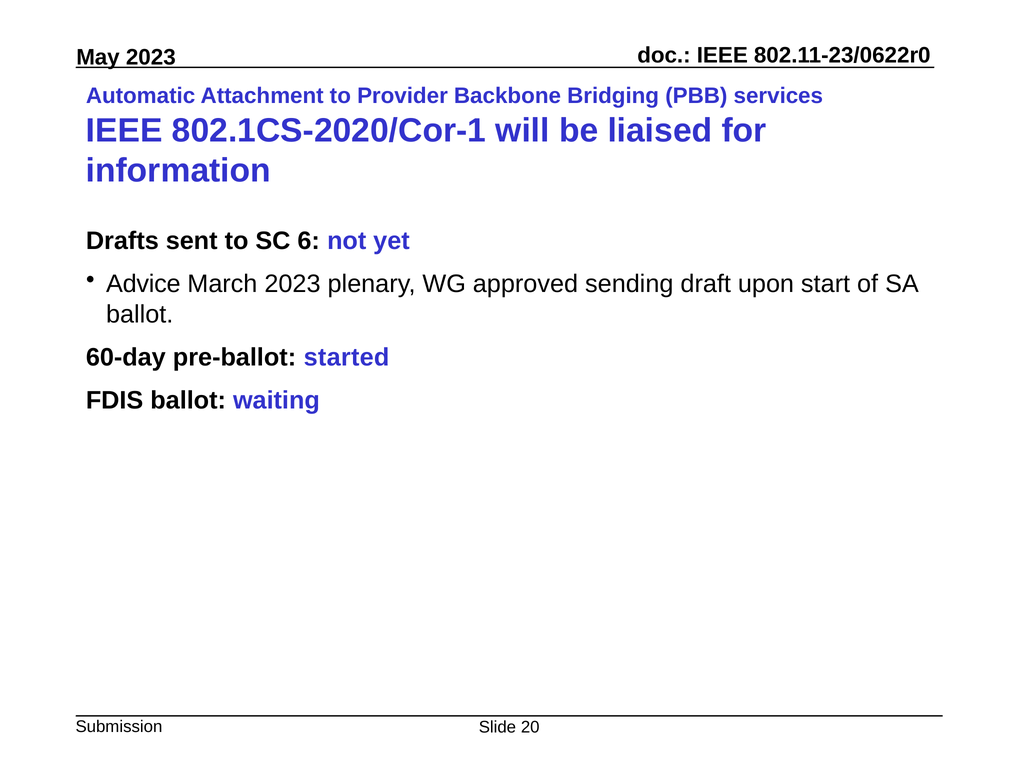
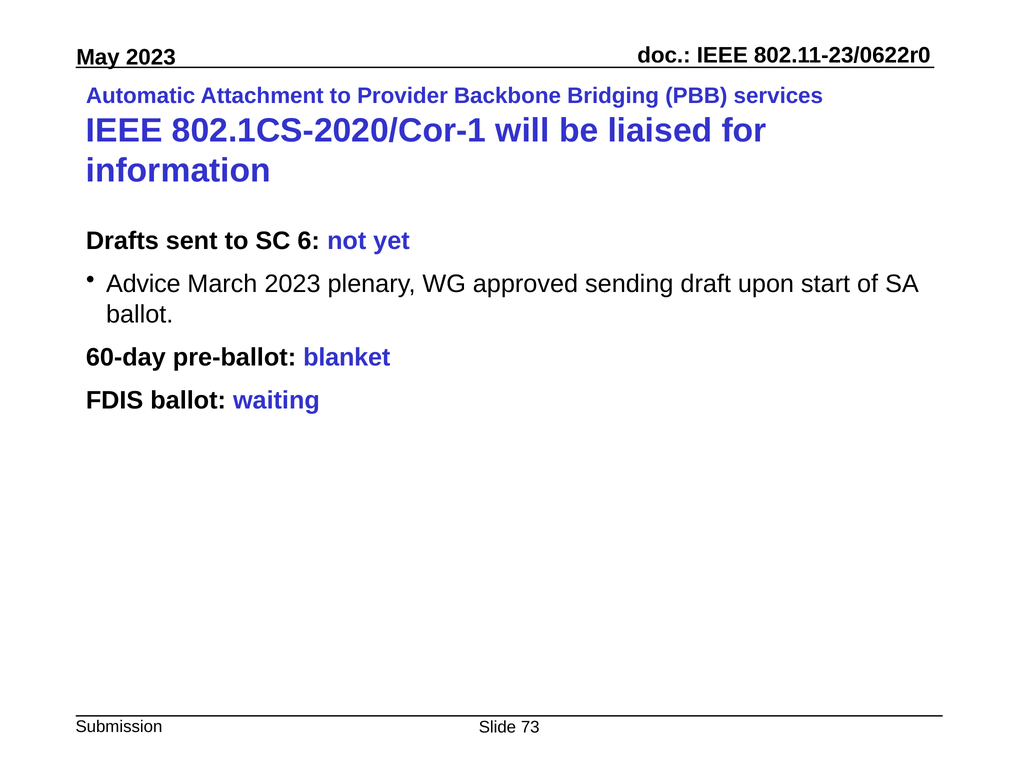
started: started -> blanket
20: 20 -> 73
